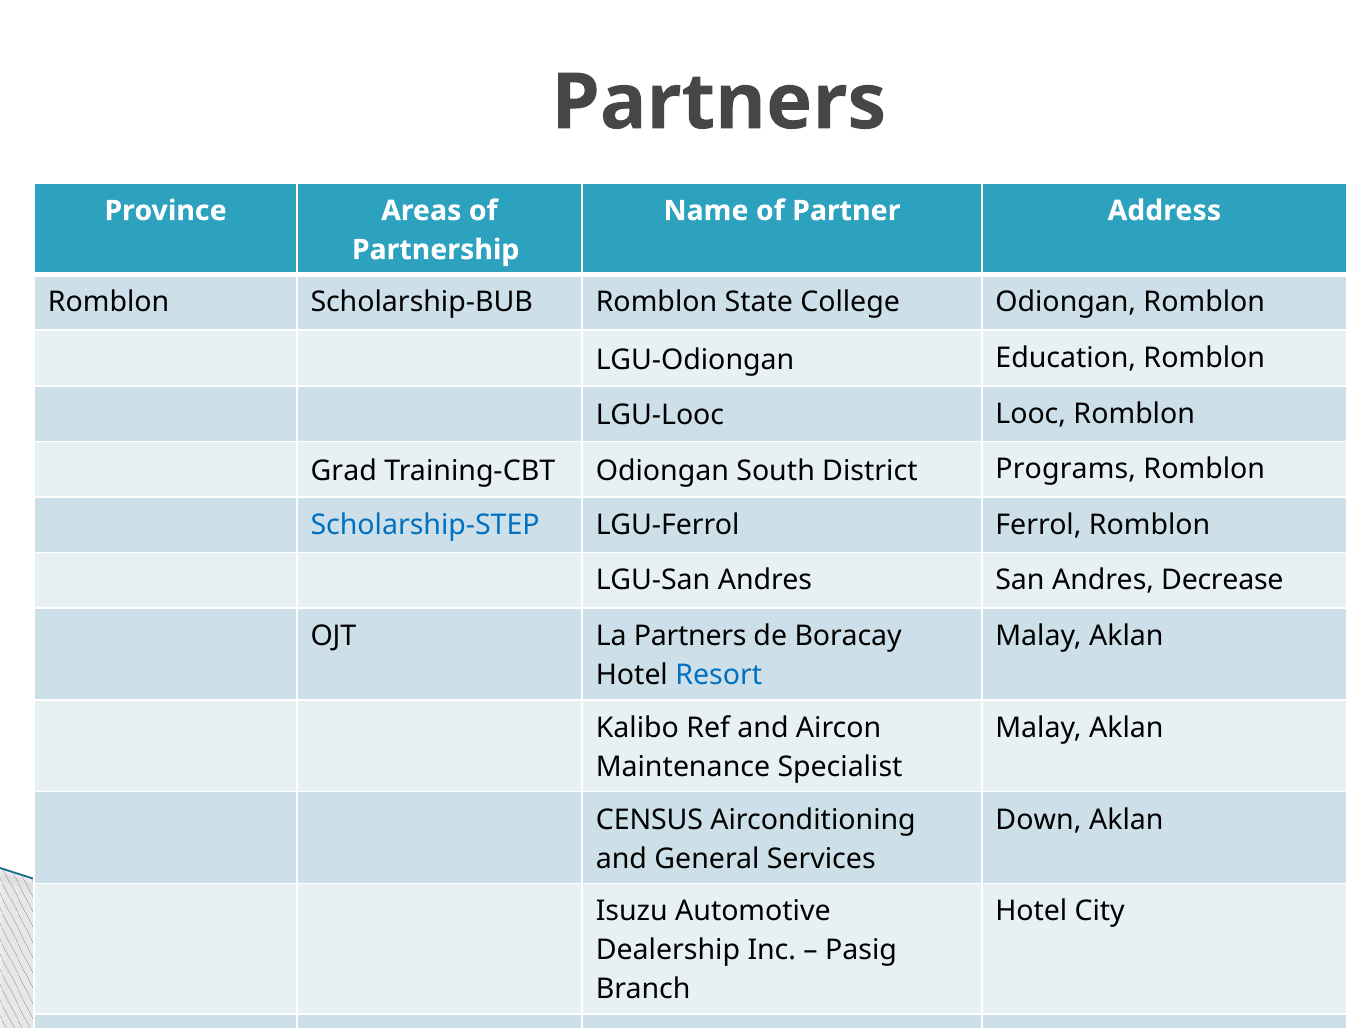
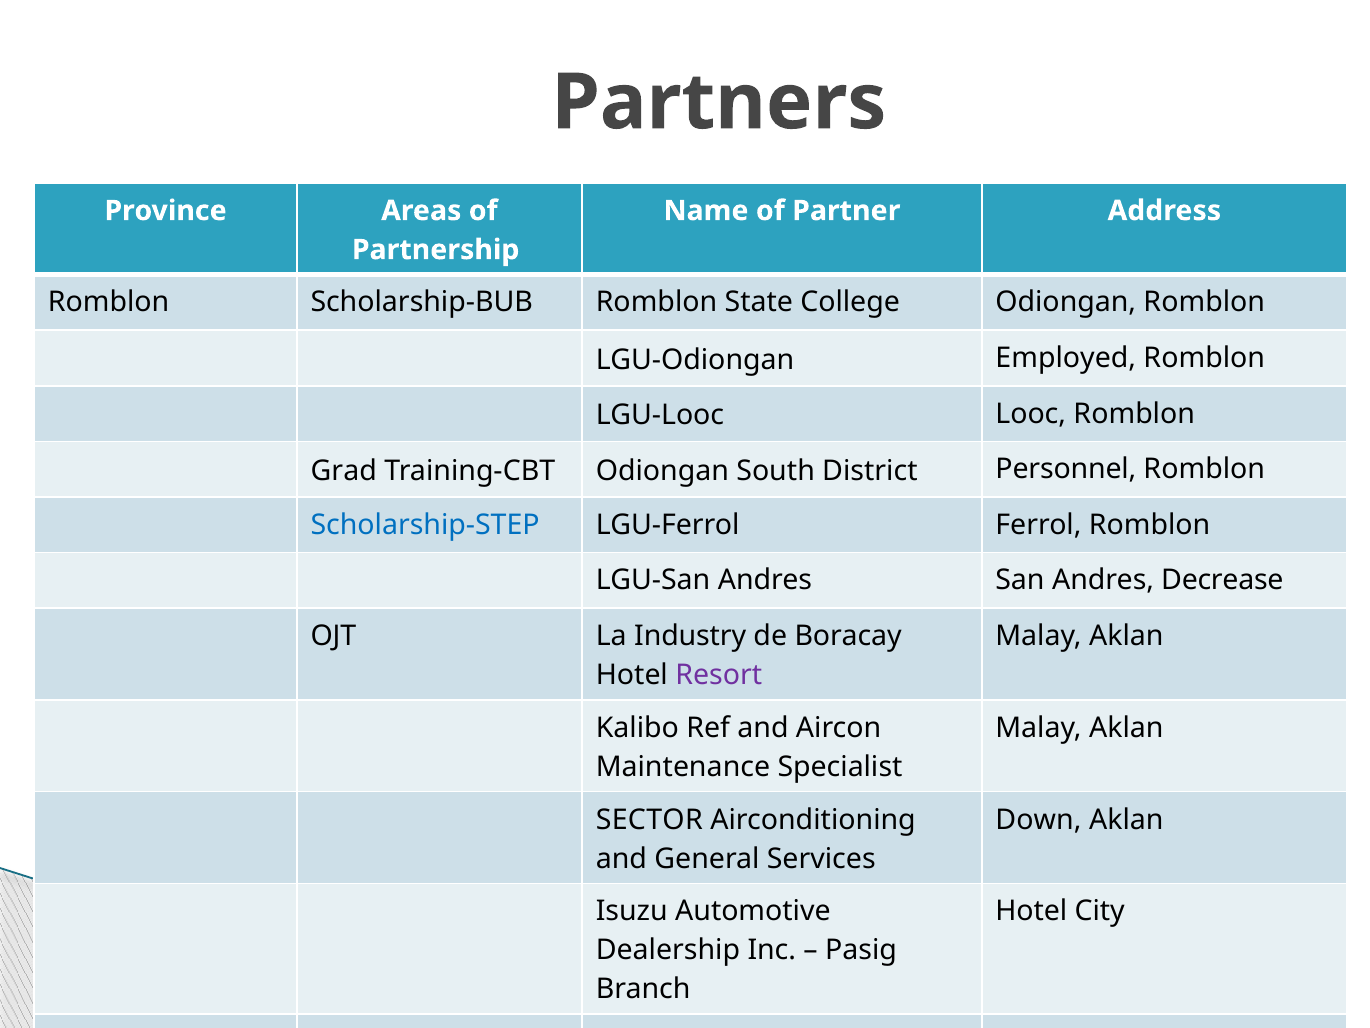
Education: Education -> Employed
Programs: Programs -> Personnel
La Partners: Partners -> Industry
Resort colour: blue -> purple
CENSUS: CENSUS -> SECTOR
